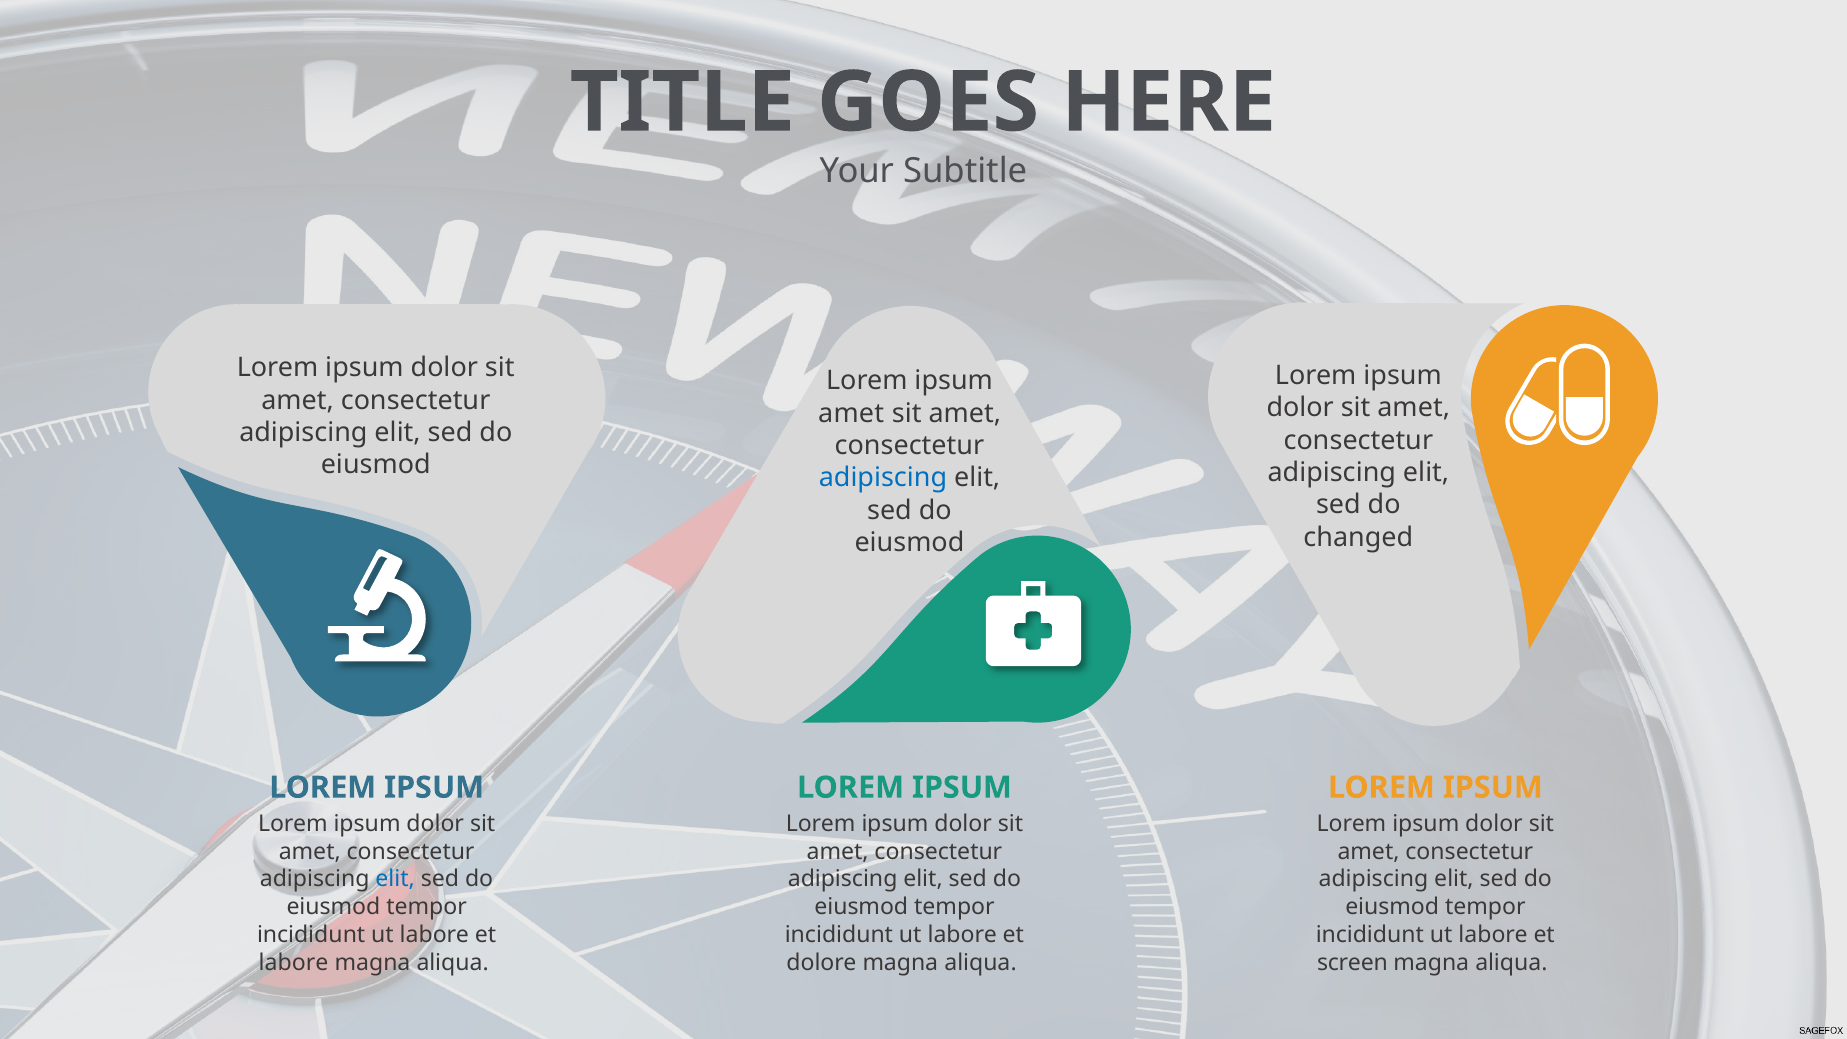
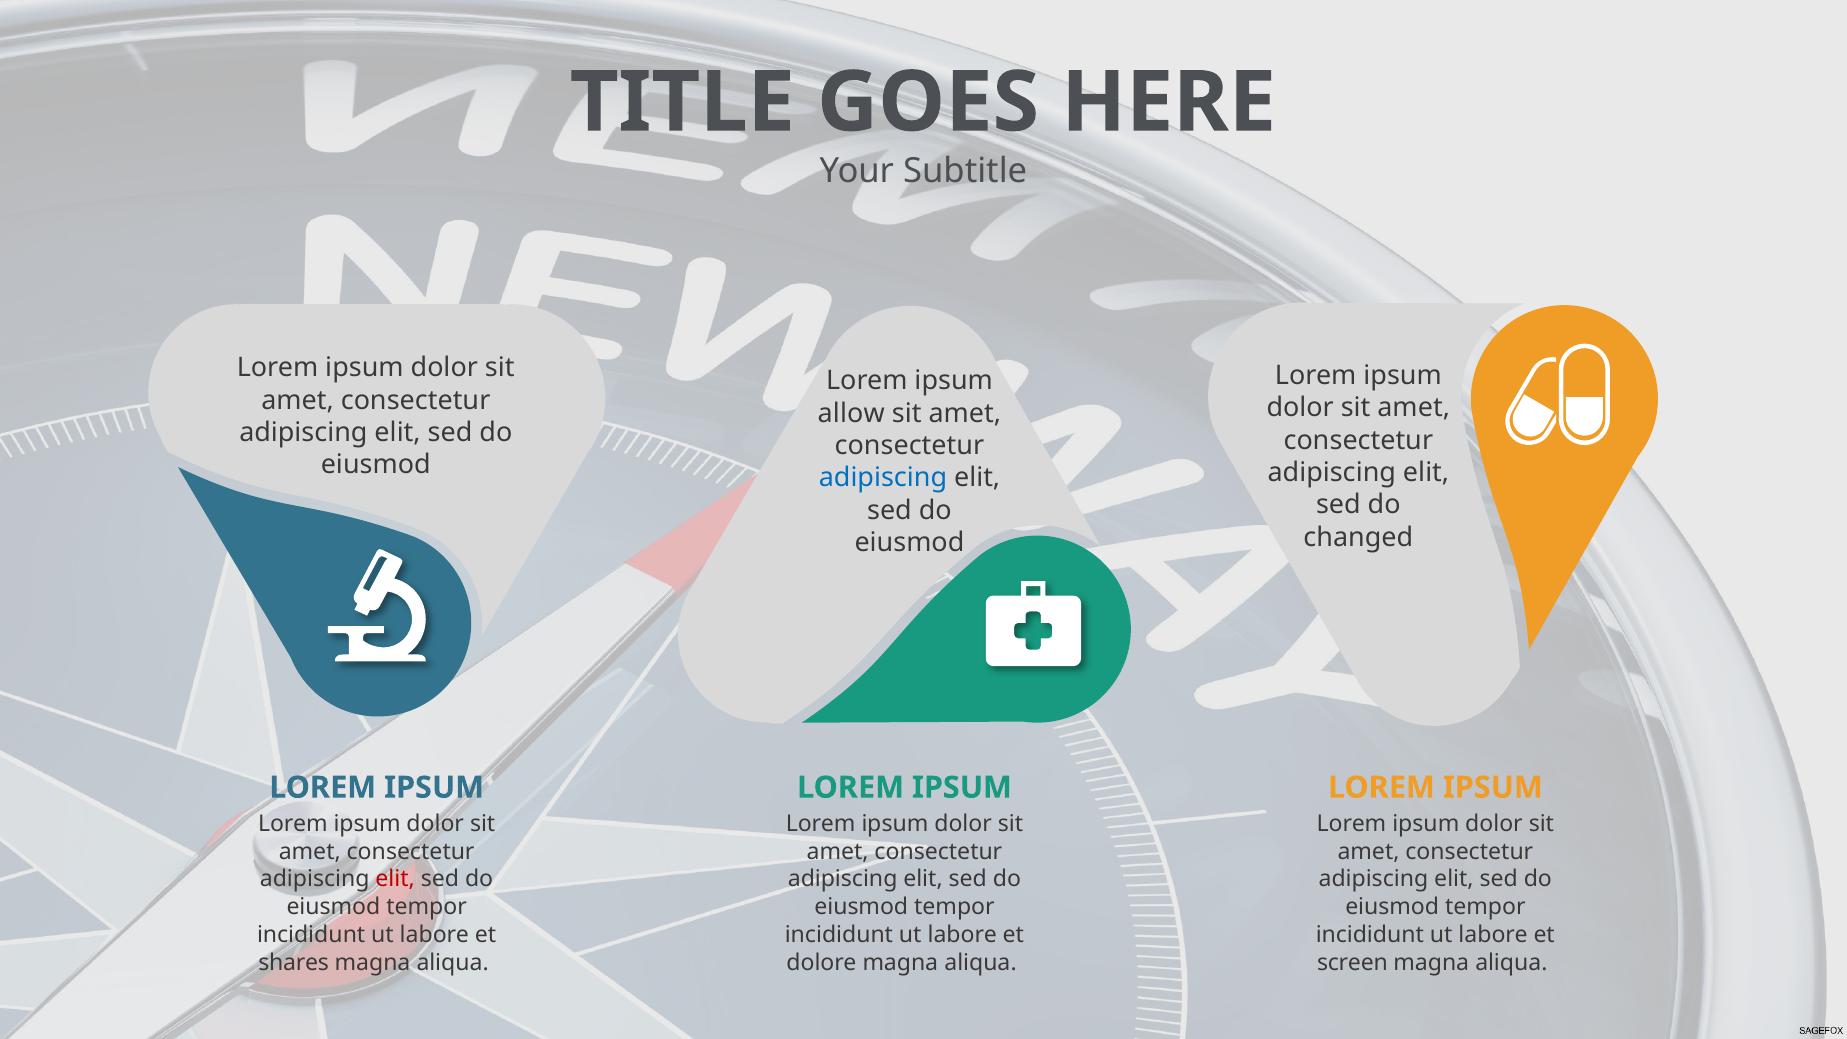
amet at (851, 413): amet -> allow
elit at (395, 879) colour: blue -> red
labore at (294, 962): labore -> shares
